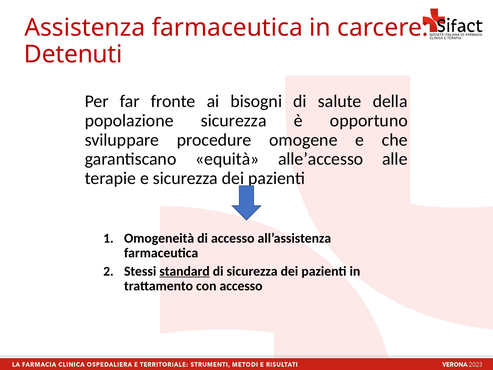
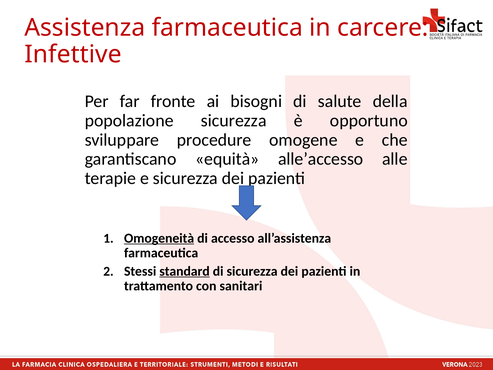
Detenuti: Detenuti -> Infettive
Omogeneità underline: none -> present
con accesso: accesso -> sanitari
